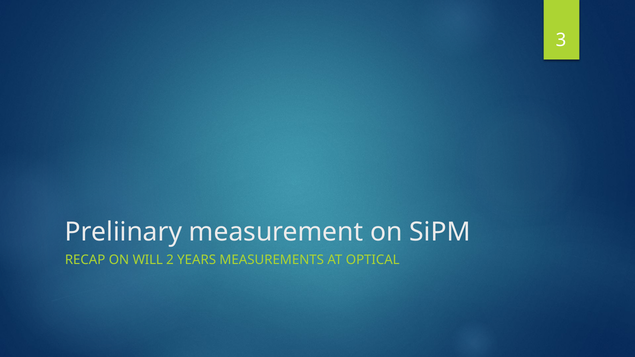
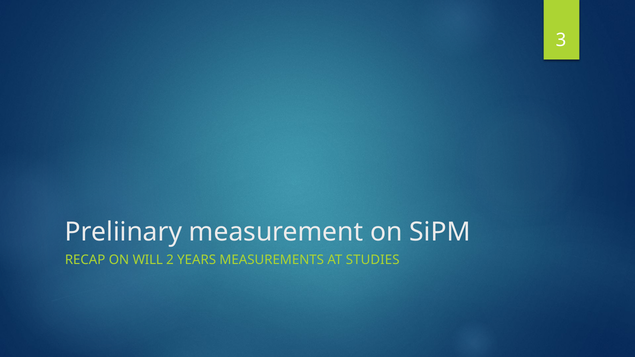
OPTICAL: OPTICAL -> STUDIES
